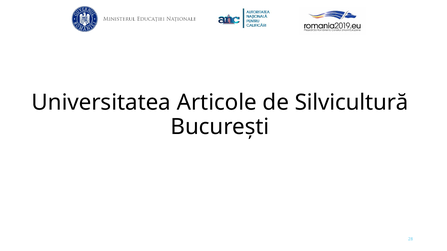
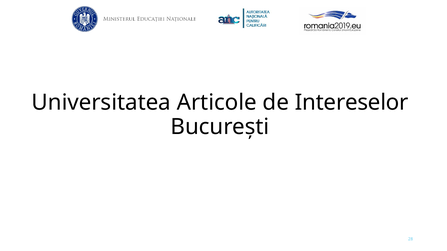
Silvicultură: Silvicultură -> Intereselor
